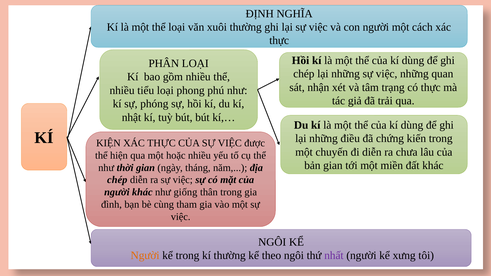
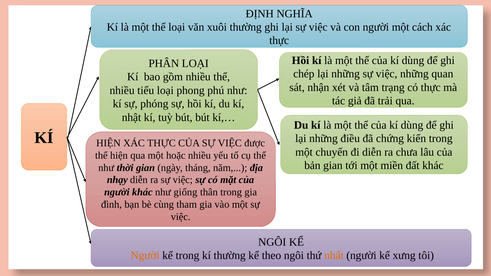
KIỆN at (108, 143): KIỆN -> HIỆN
chép at (117, 180): chép -> nhạy
nhất colour: purple -> orange
